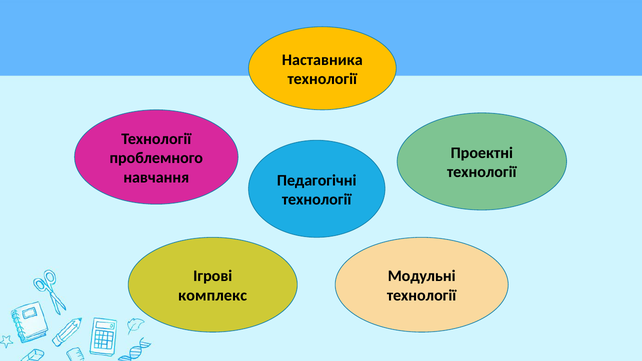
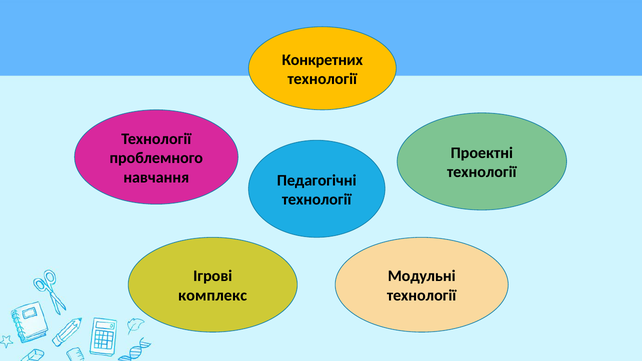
Наставника: Наставника -> Конкретних
